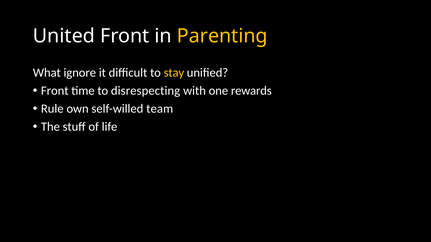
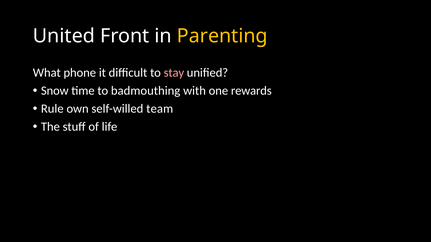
ignore: ignore -> phone
stay colour: yellow -> pink
Front at (55, 91): Front -> Snow
disrespecting: disrespecting -> badmouthing
